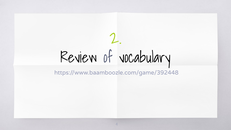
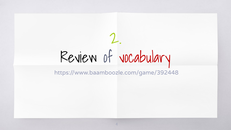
vocabulary colour: black -> red
